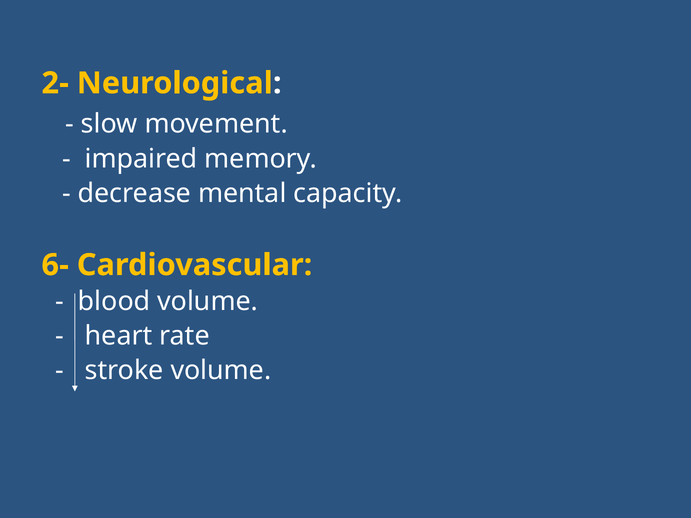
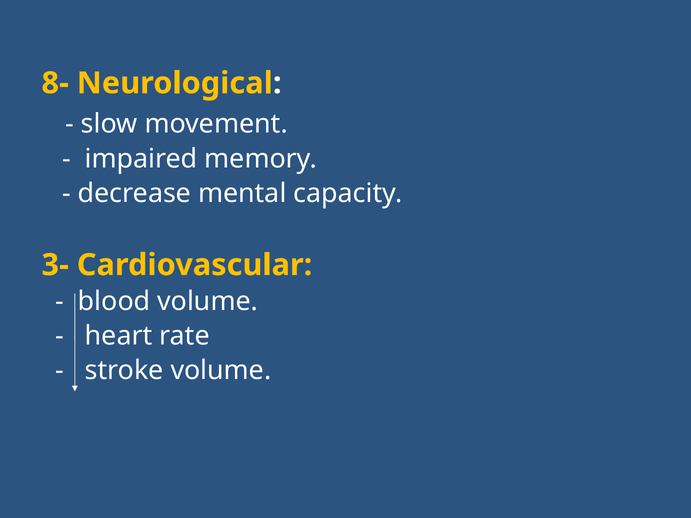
2-: 2- -> 8-
6-: 6- -> 3-
